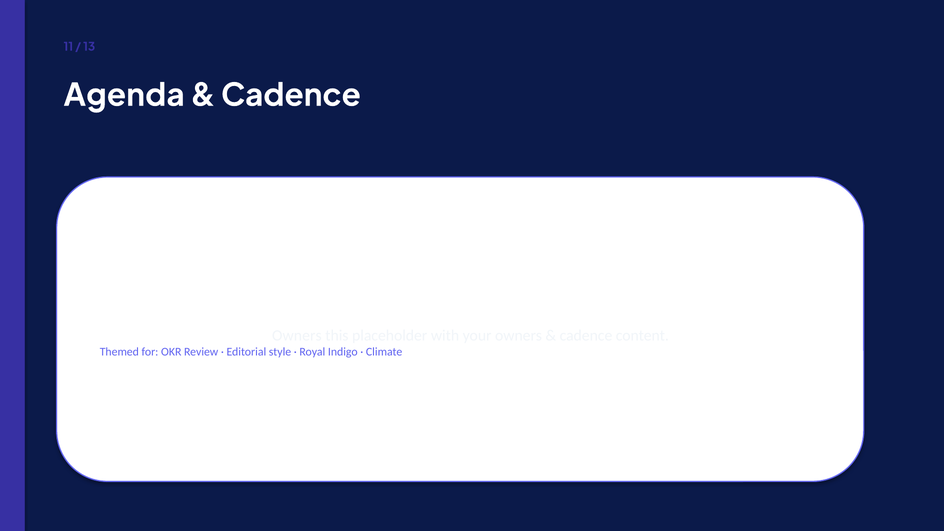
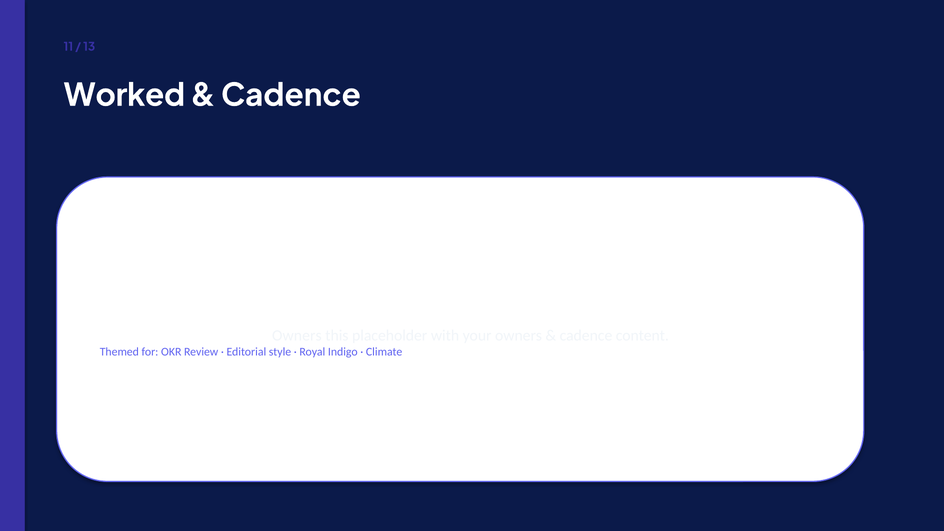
Agenda: Agenda -> Worked
